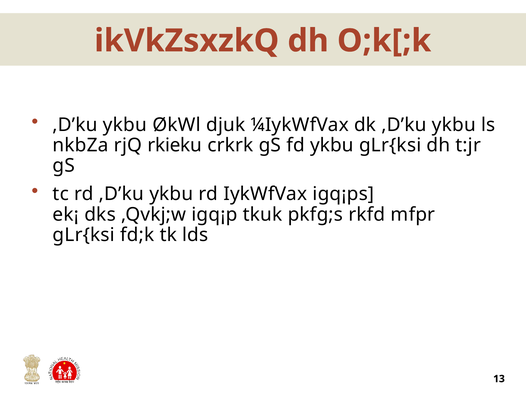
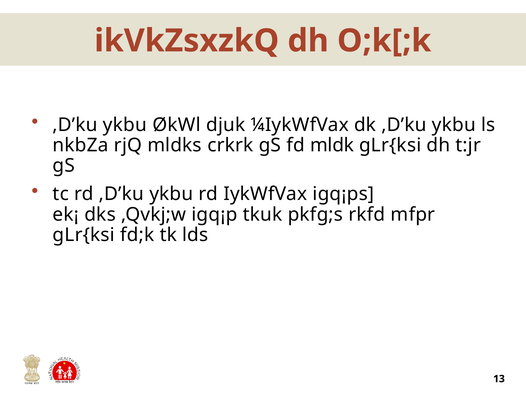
rkieku: rkieku -> mldks
fd ykbu: ykbu -> mldk
